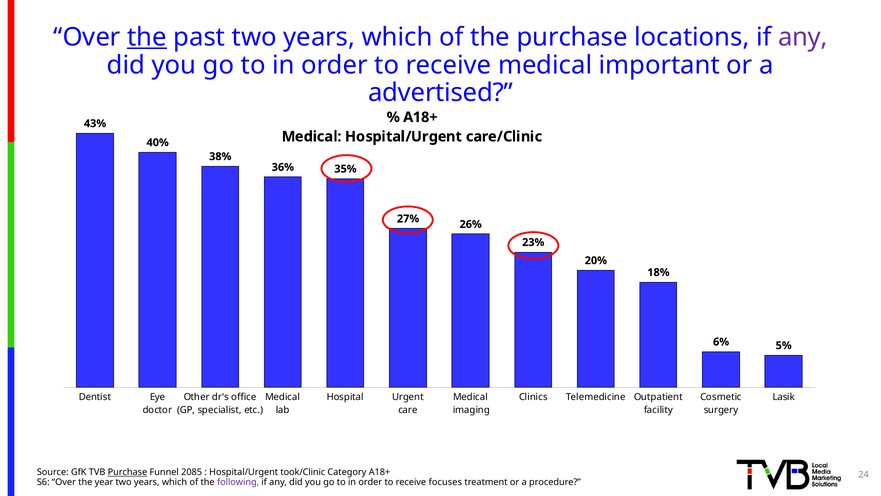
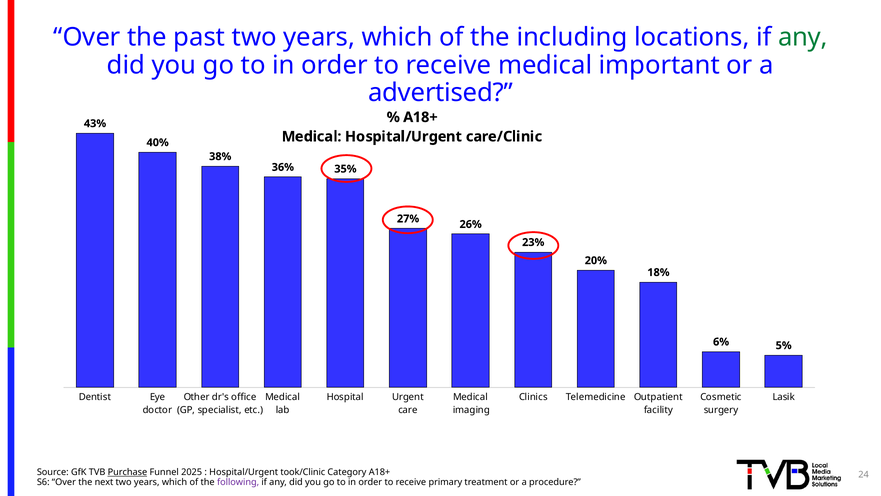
the at (147, 37) underline: present -> none
the purchase: purchase -> including
any at (803, 37) colour: purple -> green
2085: 2085 -> 2025
year: year -> next
focuses: focuses -> primary
